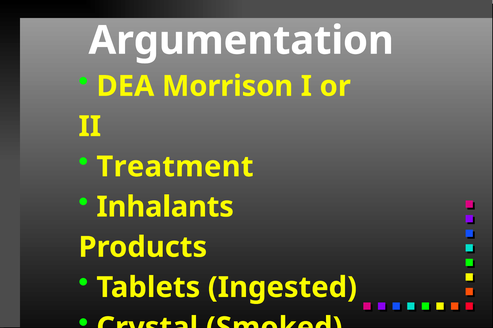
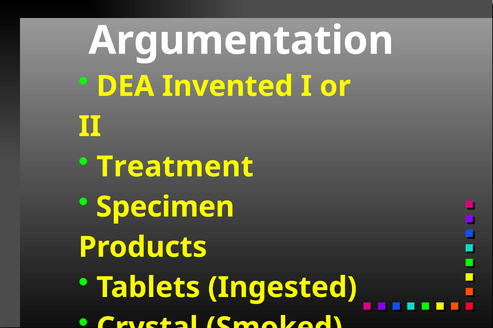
Morrison: Morrison -> Invented
Inhalants: Inhalants -> Specimen
